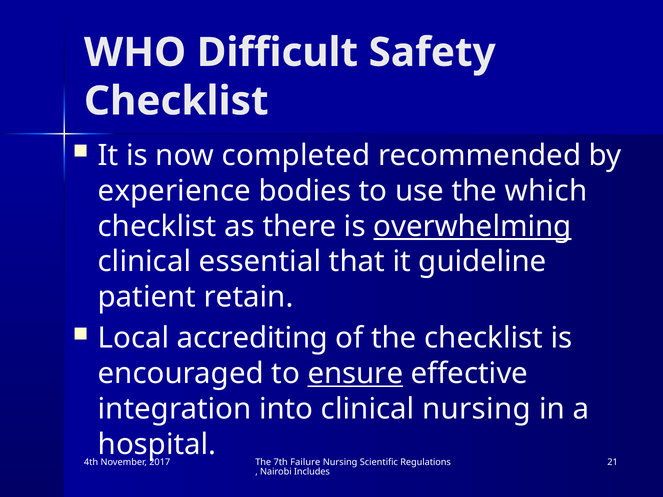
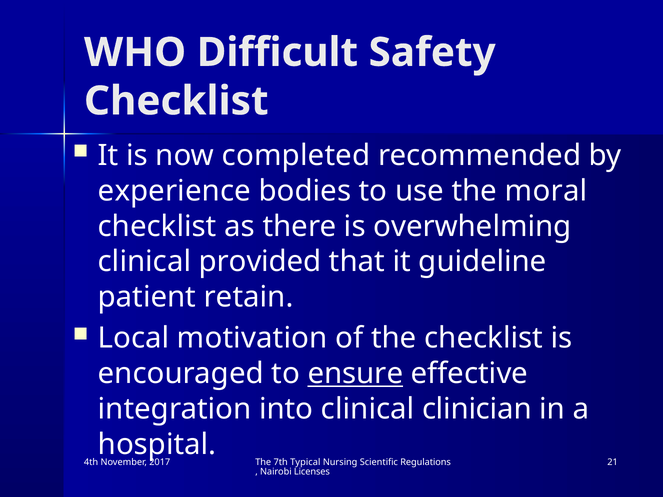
which: which -> moral
overwhelming underline: present -> none
essential: essential -> provided
accrediting: accrediting -> motivation
clinical nursing: nursing -> clinician
Failure: Failure -> Typical
Includes: Includes -> Licenses
